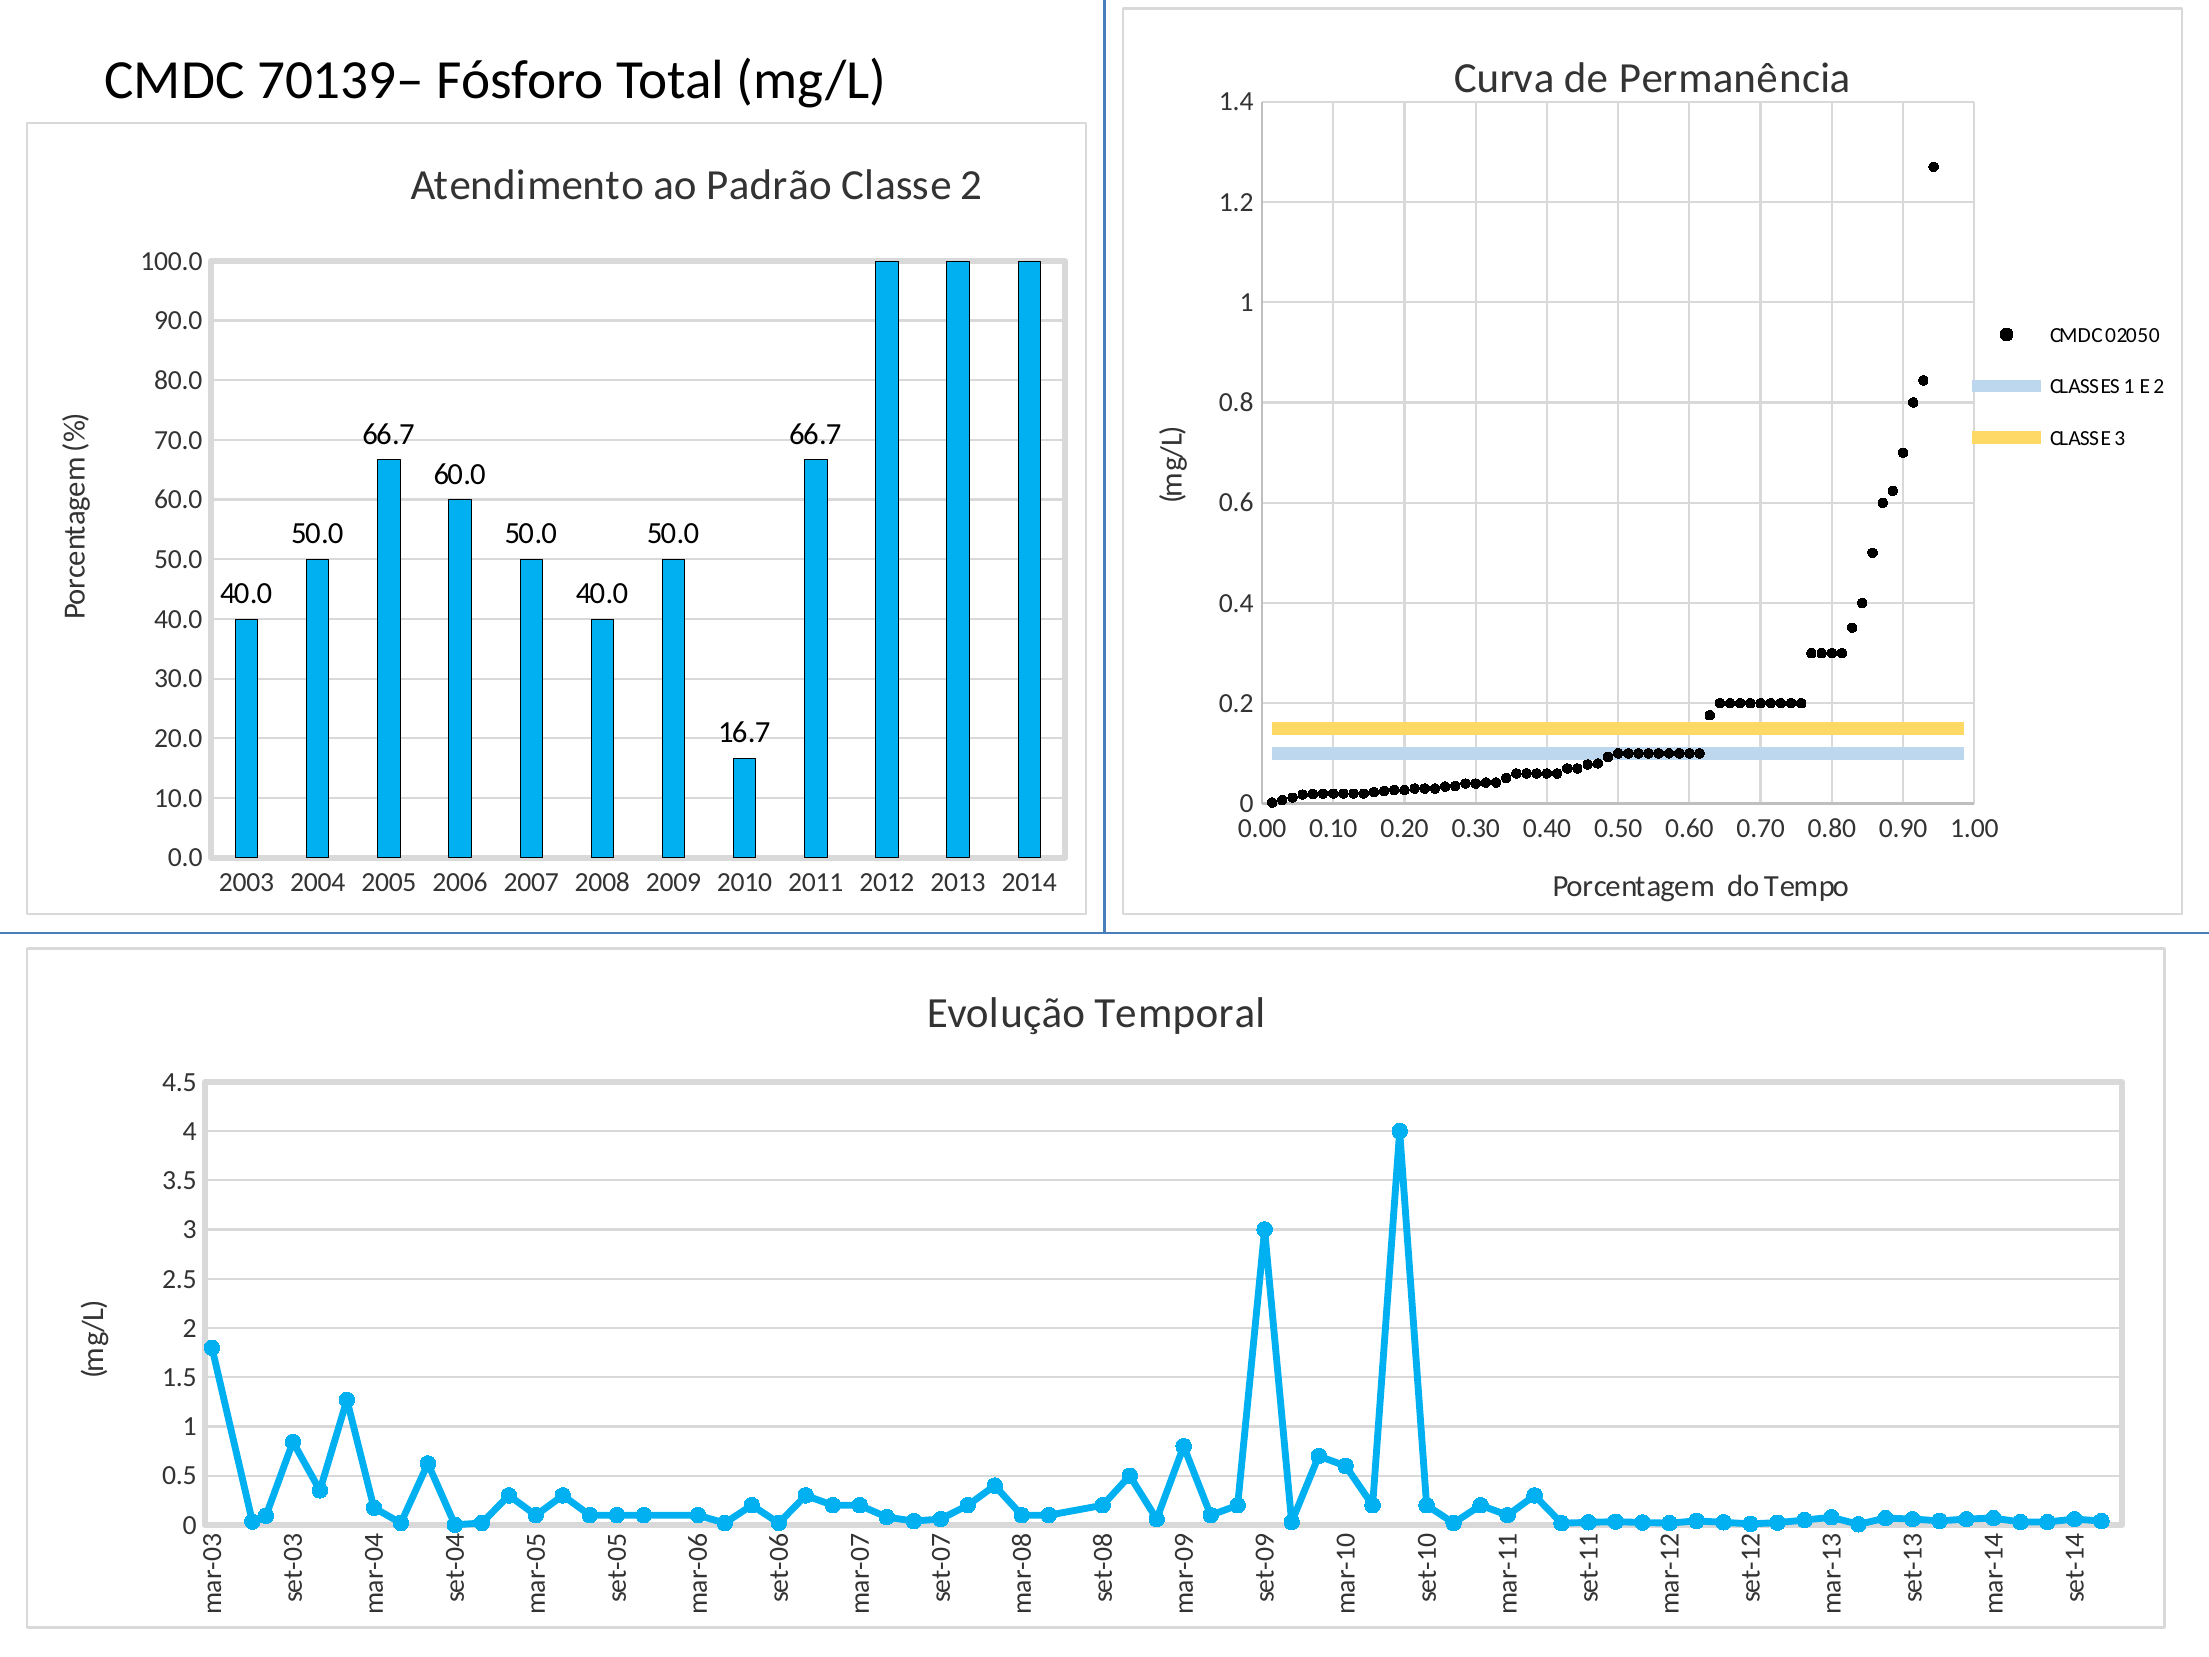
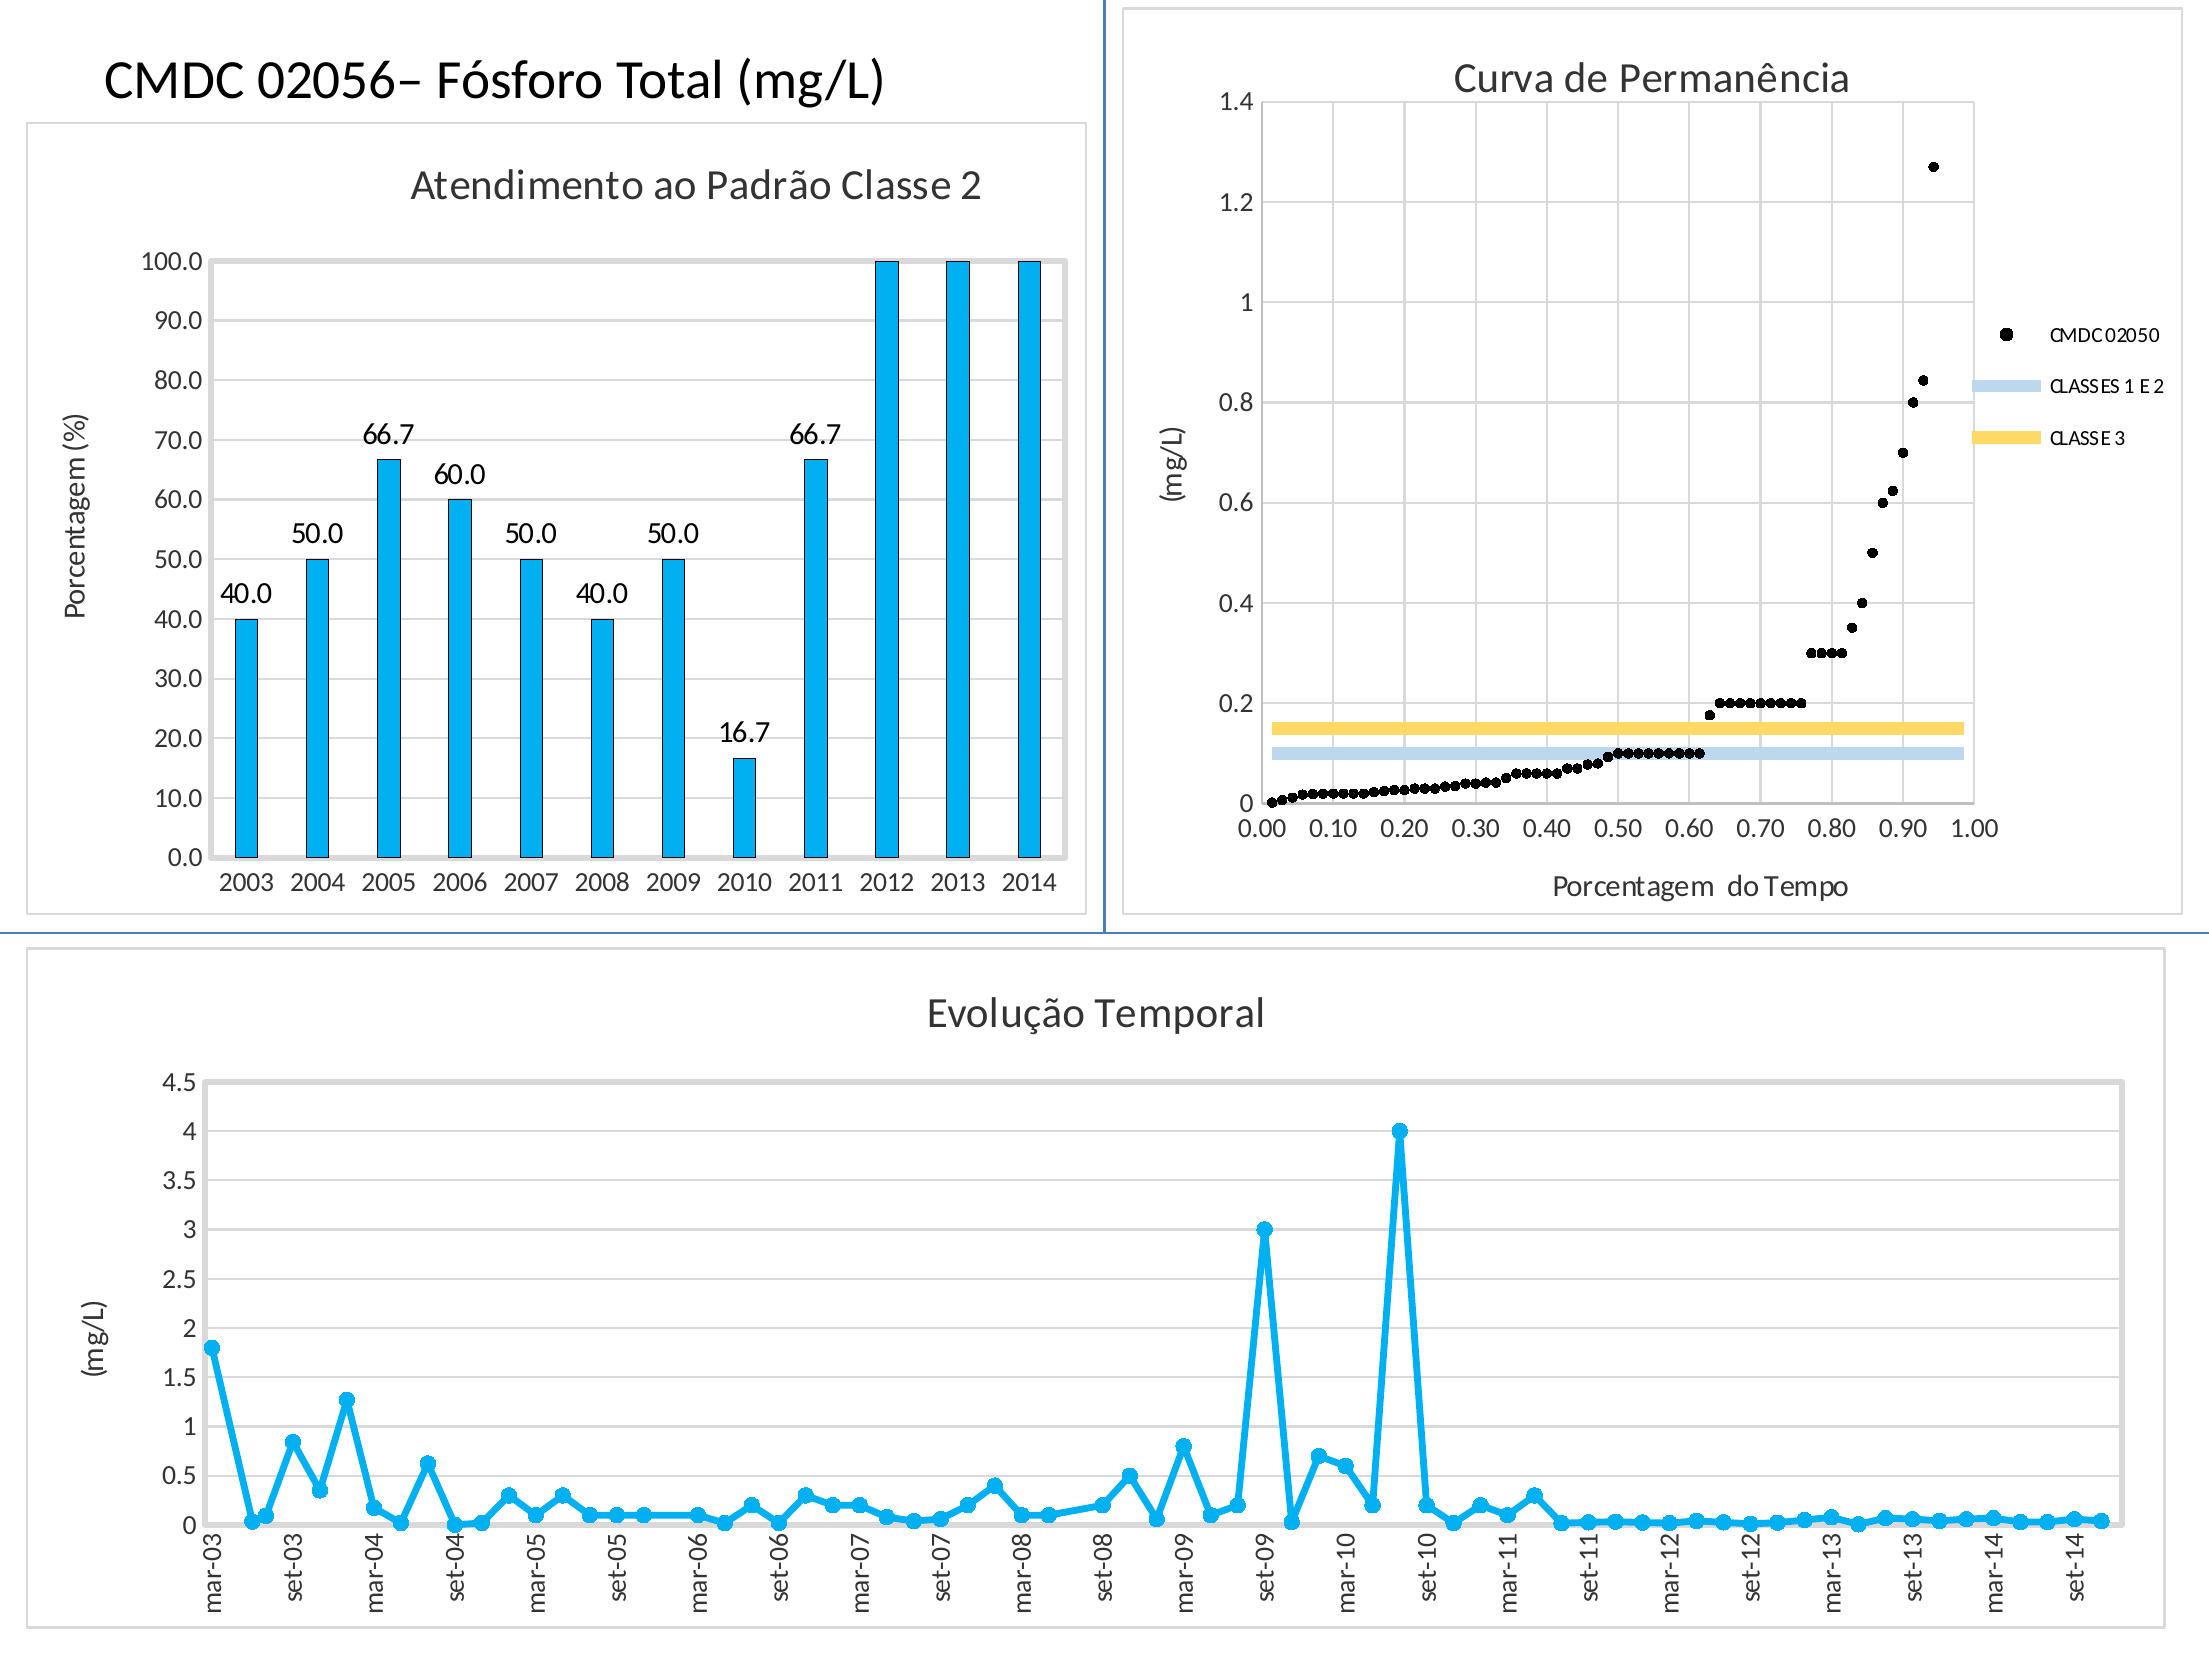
70139–: 70139– -> 02056–
